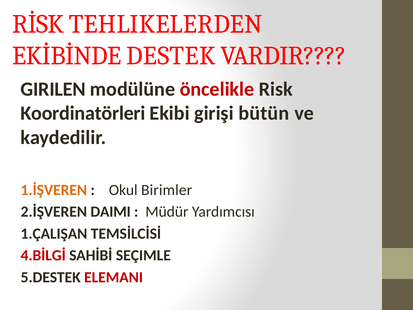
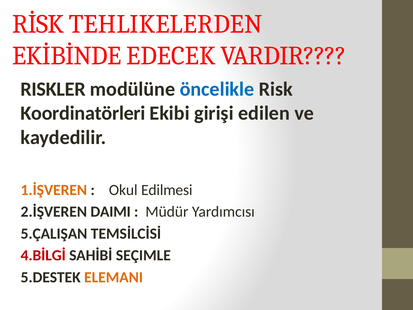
DESTEK: DESTEK -> EDECEK
GIRILEN: GIRILEN -> RISKLER
öncelikle colour: red -> blue
bütün: bütün -> edilen
Birimler: Birimler -> Edilmesi
1.ÇALIŞAN: 1.ÇALIŞAN -> 5.ÇALIŞAN
ELEMANI colour: red -> orange
